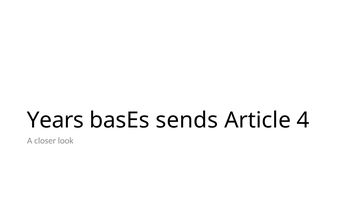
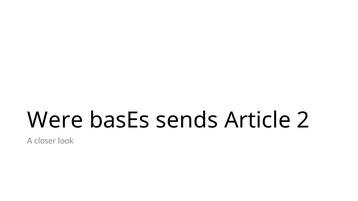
Years: Years -> Were
4: 4 -> 2
